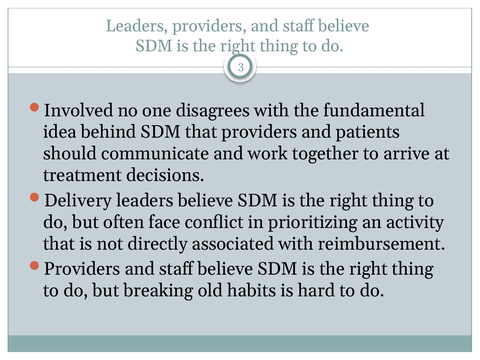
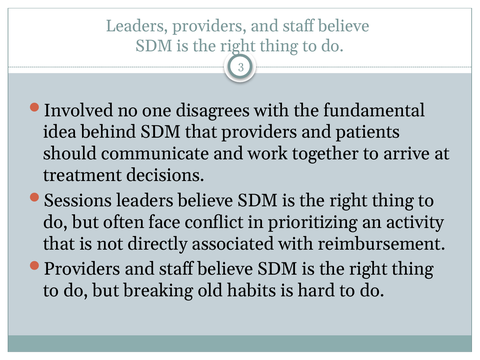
Delivery: Delivery -> Sessions
